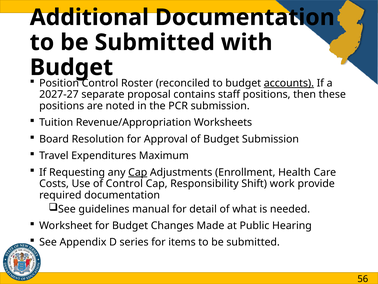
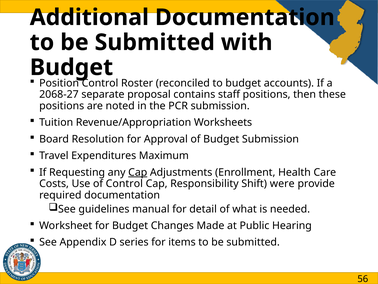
accounts underline: present -> none
2027-27: 2027-27 -> 2068-27
work: work -> were
